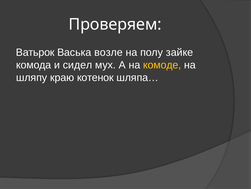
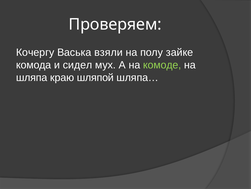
Ватьрок: Ватьрок -> Кочергу
возле: возле -> взяли
комоде colour: yellow -> light green
шляпу: шляпу -> шляпа
котенок: котенок -> шляпой
